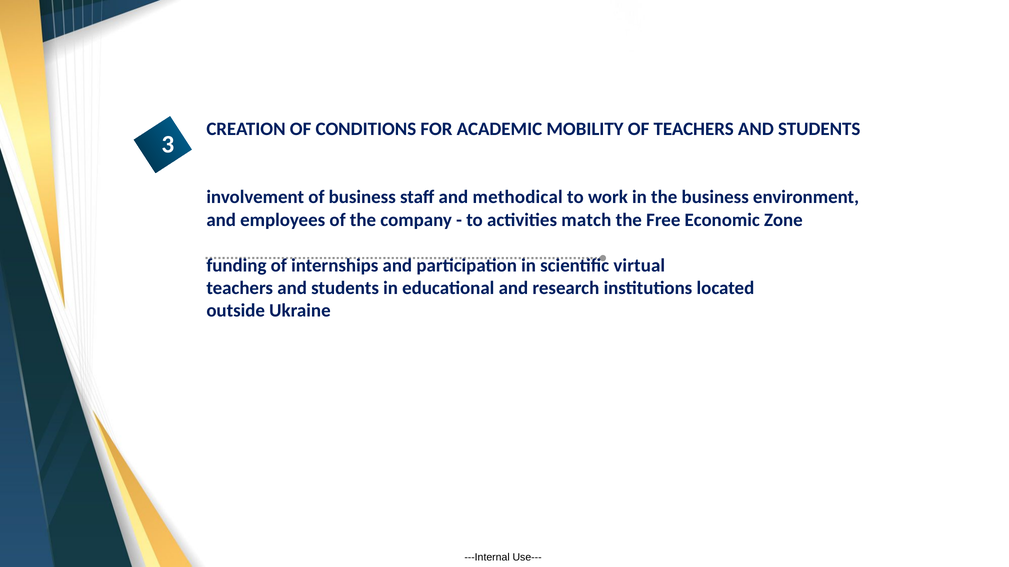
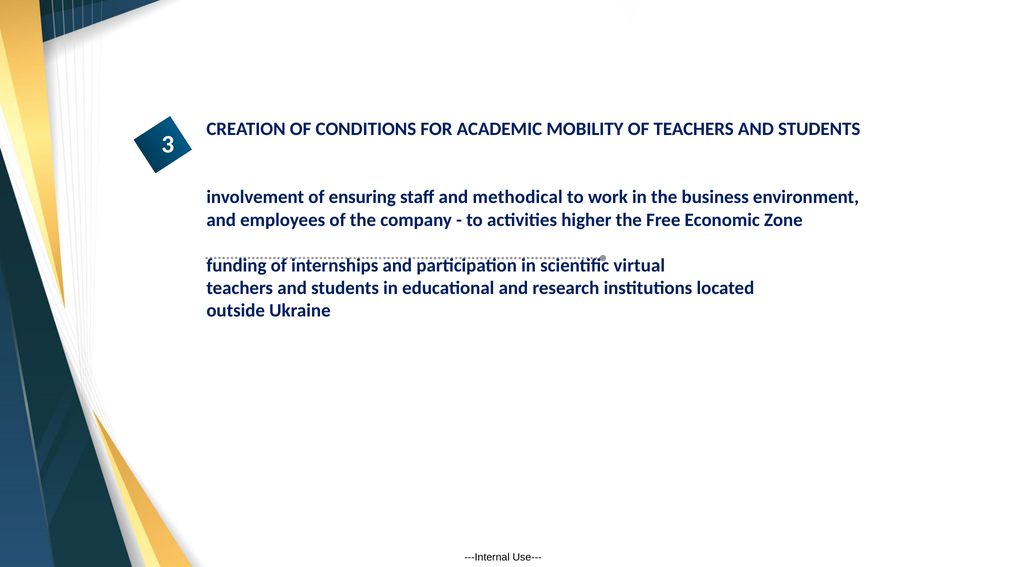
of business: business -> ensuring
match: match -> higher
